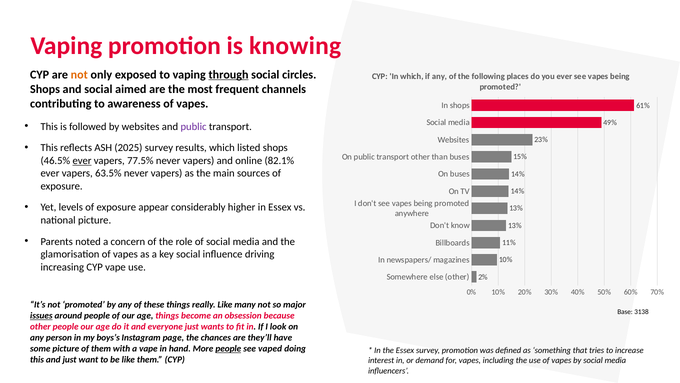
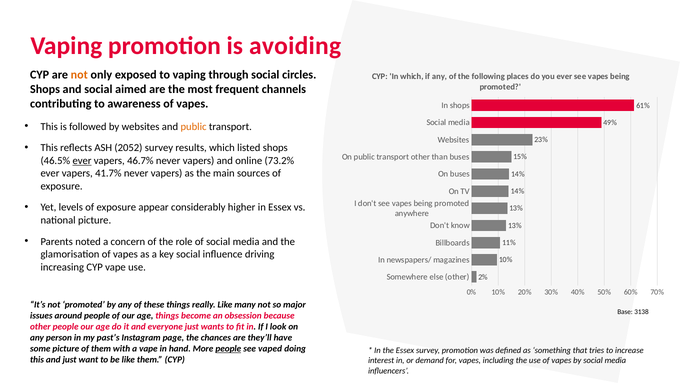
knowing: knowing -> avoiding
through underline: present -> none
public at (194, 126) colour: purple -> orange
2025: 2025 -> 2052
77.5%: 77.5% -> 46.7%
82.1%: 82.1% -> 73.2%
63.5%: 63.5% -> 41.7%
issues underline: present -> none
boys’s: boys’s -> past’s
